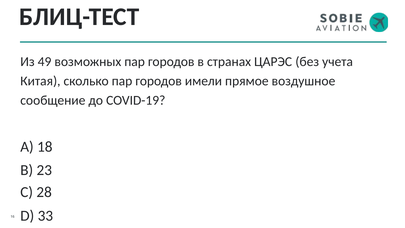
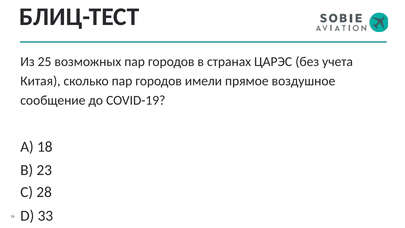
49: 49 -> 25
